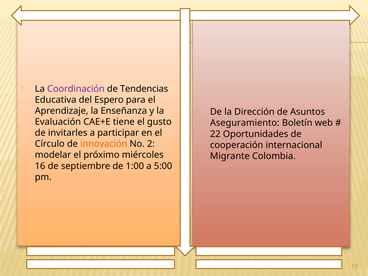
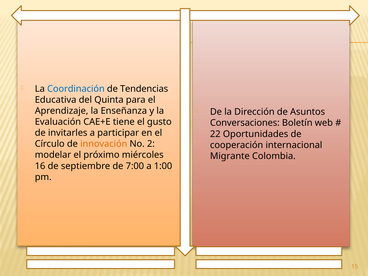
Coordinación colour: purple -> blue
Espero: Espero -> Quinta
Aseguramiento: Aseguramiento -> Conversaciones
1:00: 1:00 -> 7:00
5:00: 5:00 -> 1:00
